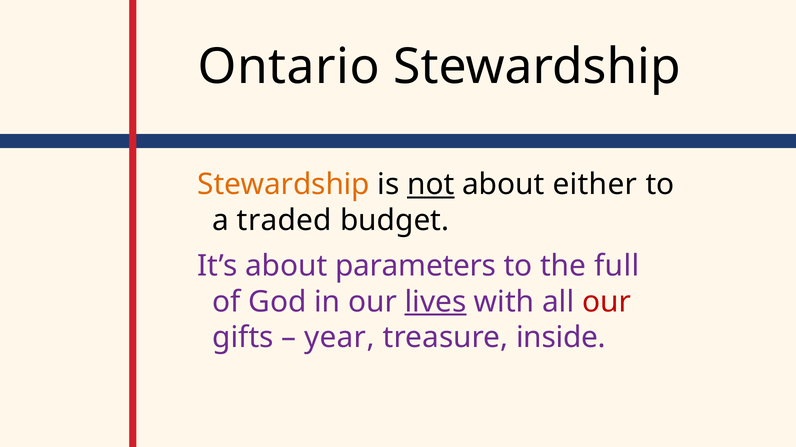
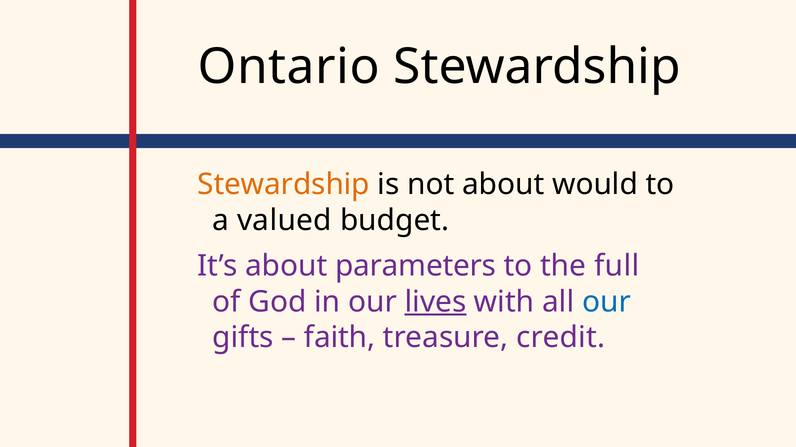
not underline: present -> none
either: either -> would
traded: traded -> valued
our at (606, 302) colour: red -> blue
year: year -> faith
inside: inside -> credit
